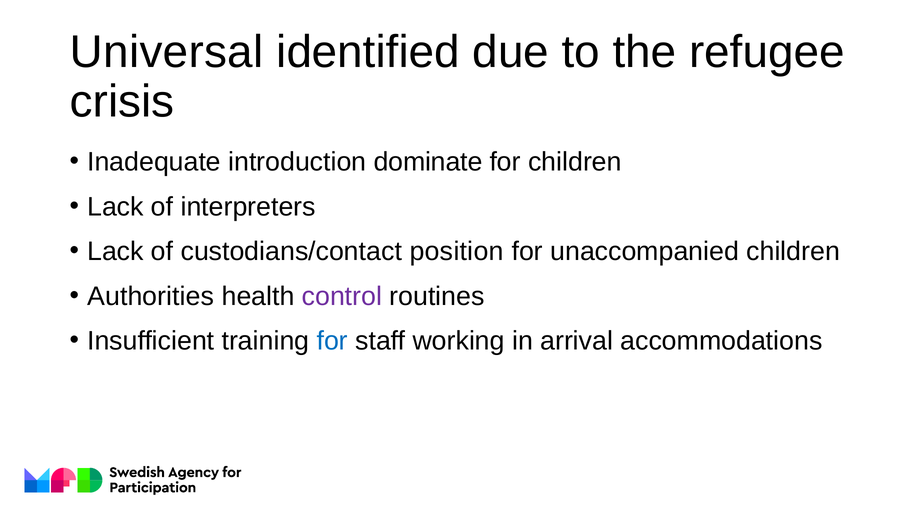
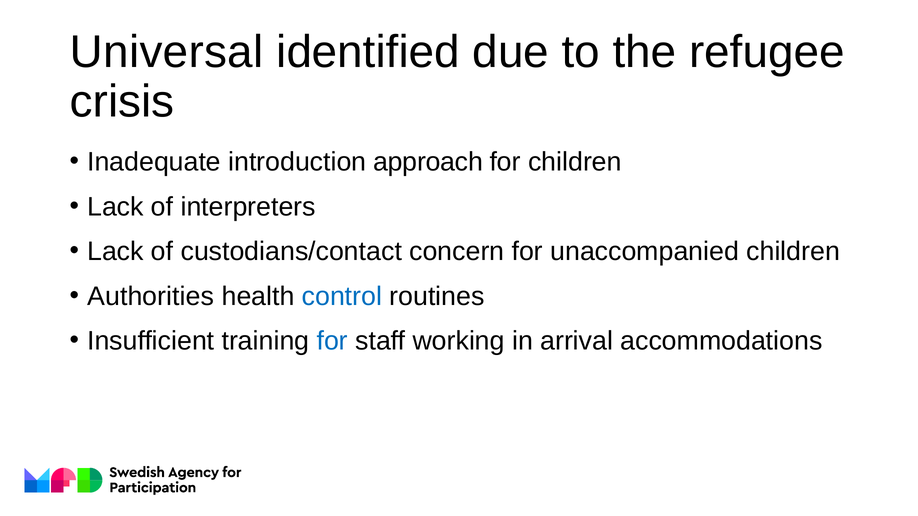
dominate: dominate -> approach
position: position -> concern
control colour: purple -> blue
